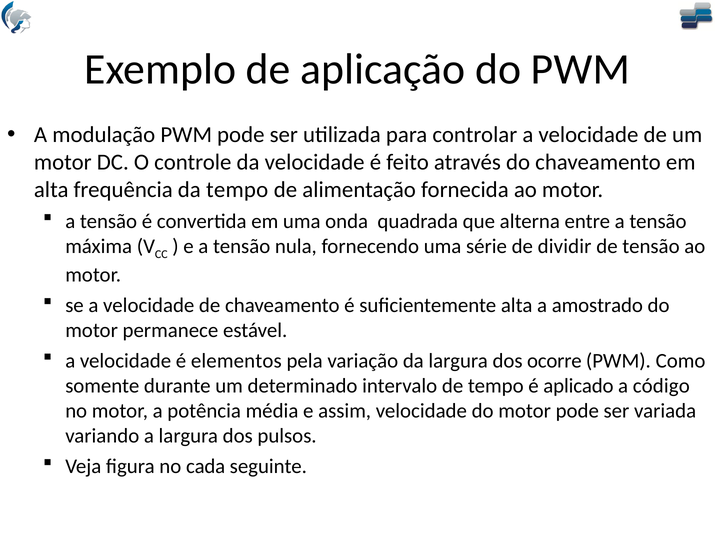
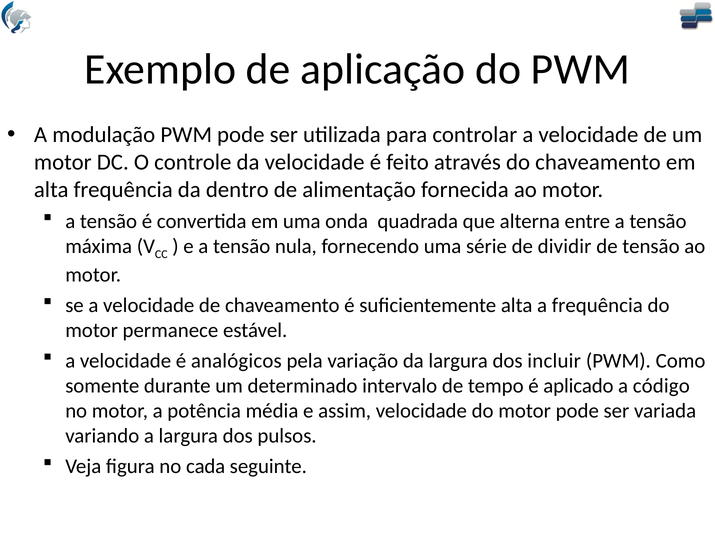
da tempo: tempo -> dentro
a amostrado: amostrado -> frequência
elementos: elementos -> analógicos
ocorre: ocorre -> incluir
